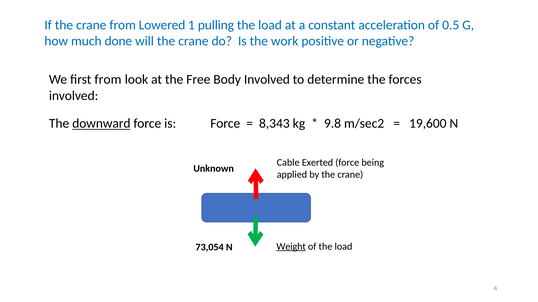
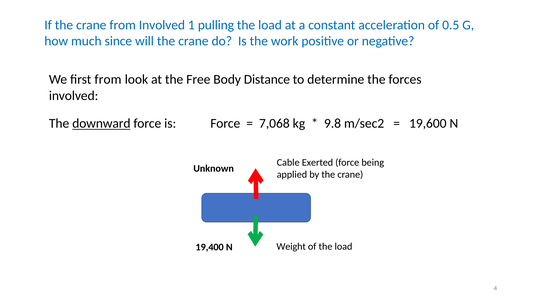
from Lowered: Lowered -> Involved
done: done -> since
Body Involved: Involved -> Distance
8,343: 8,343 -> 7,068
Weight underline: present -> none
73,054: 73,054 -> 19,400
